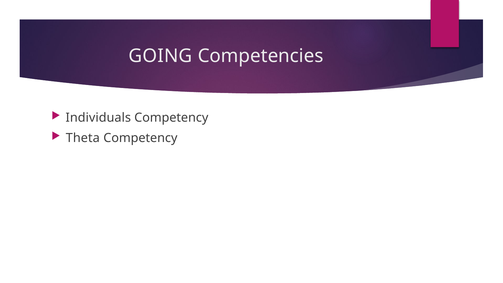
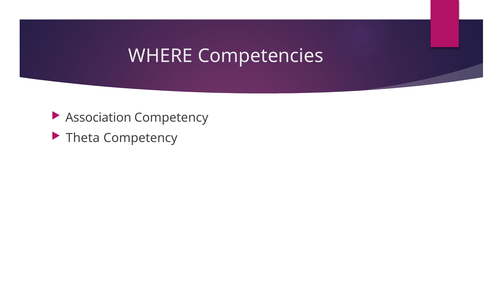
GOING: GOING -> WHERE
Individuals: Individuals -> Association
